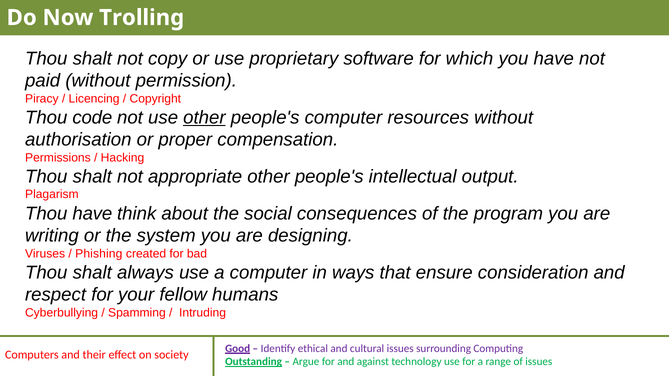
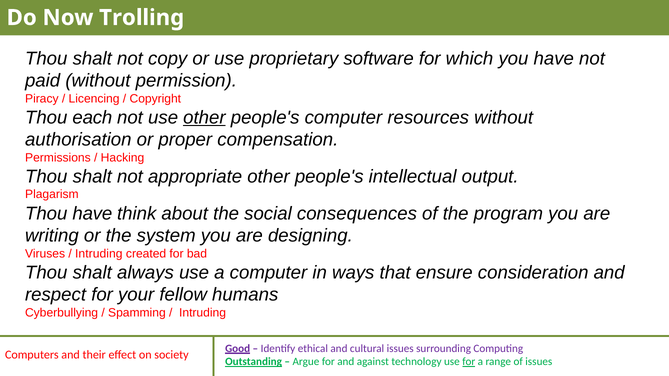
code: code -> each
Phishing at (99, 254): Phishing -> Intruding
for at (469, 362) underline: none -> present
